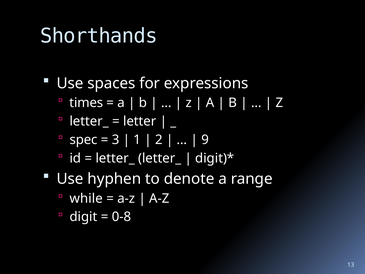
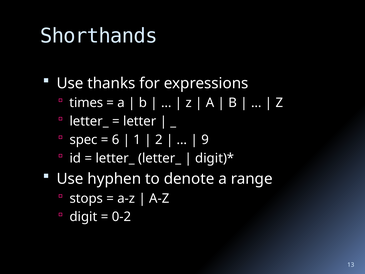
spaces: spaces -> thanks
3: 3 -> 6
while: while -> stops
0-8: 0-8 -> 0-2
